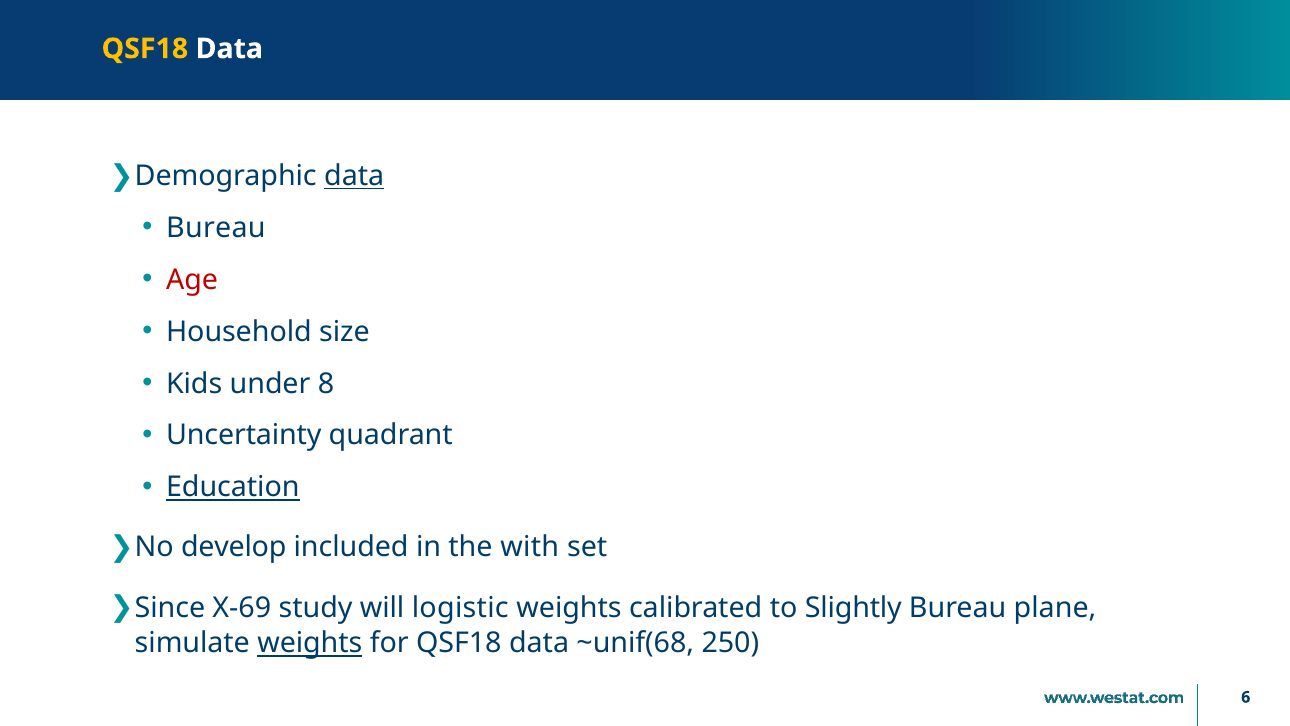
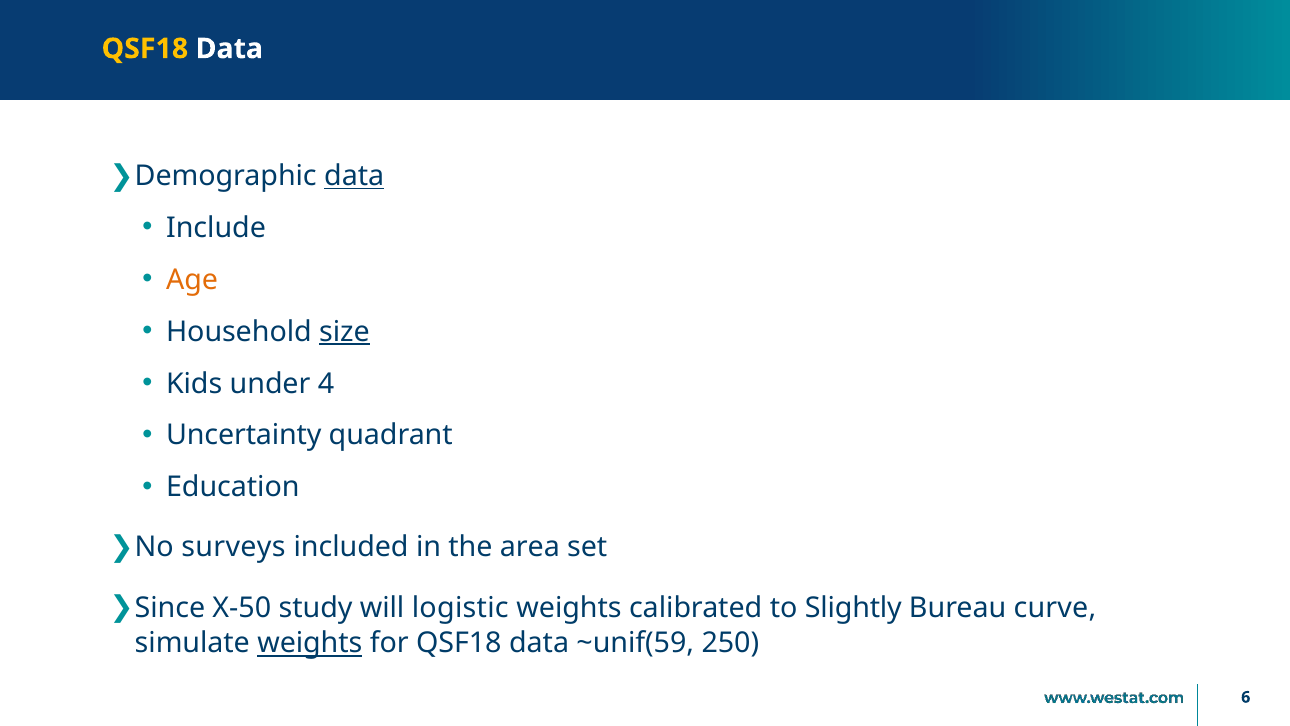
Bureau at (216, 228): Bureau -> Include
Age colour: red -> orange
size underline: none -> present
8: 8 -> 4
Education underline: present -> none
develop: develop -> surveys
with: with -> area
X-69: X-69 -> X-50
plane: plane -> curve
~unif(68: ~unif(68 -> ~unif(59
